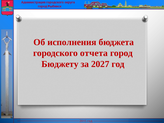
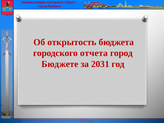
исполнения: исполнения -> открытость
Бюджету: Бюджету -> Бюджете
2027: 2027 -> 2031
